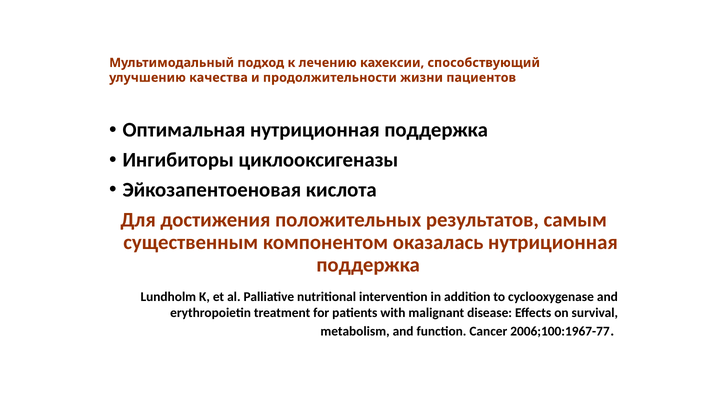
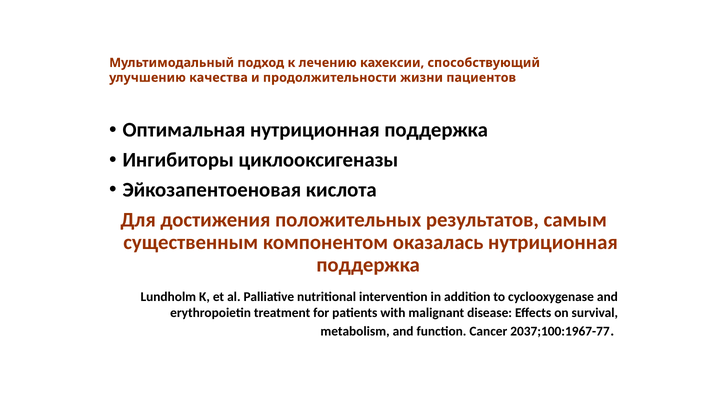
2006;100:1967-77: 2006;100:1967-77 -> 2037;100:1967-77
